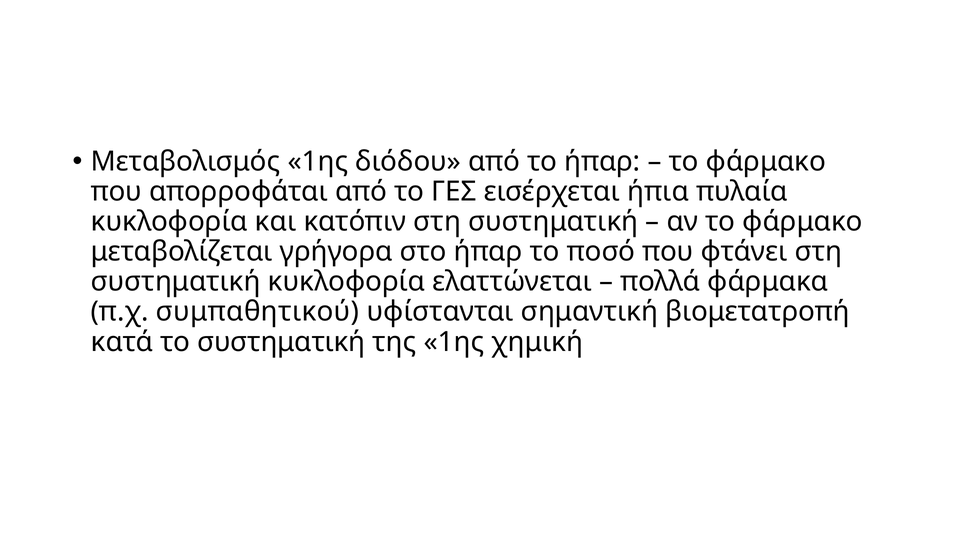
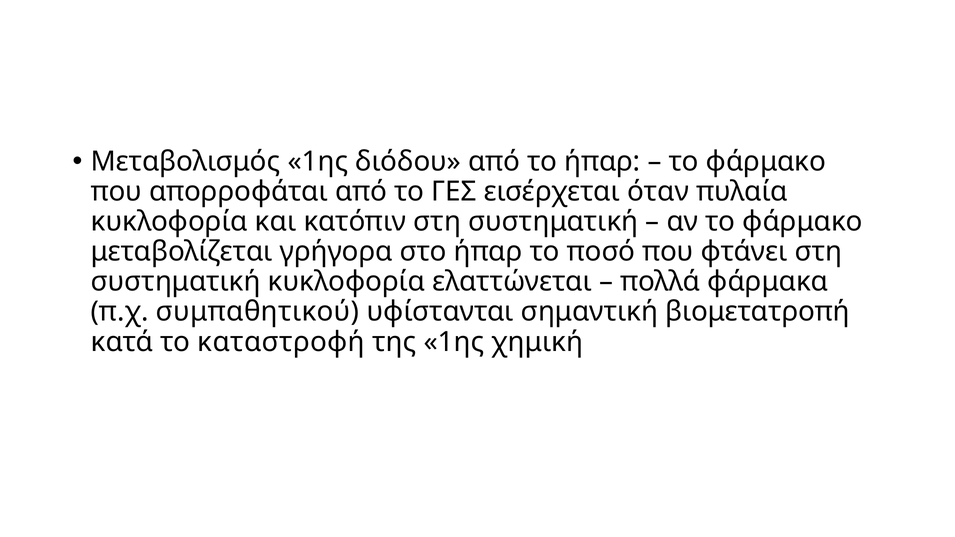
ήπια: ήπια -> όταν
το συστηματική: συστηματική -> καταστροφή
